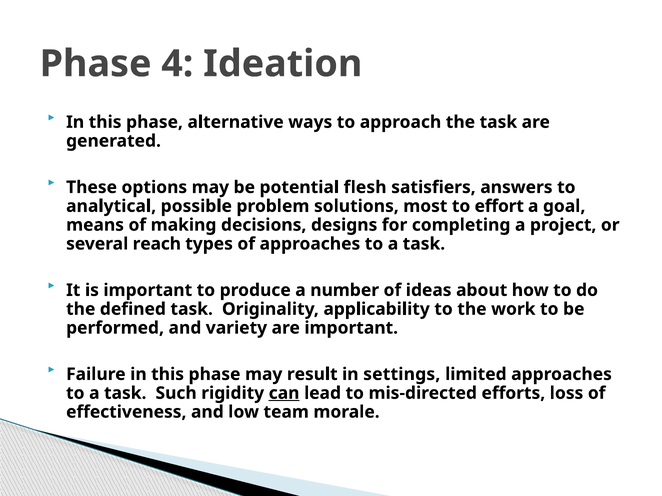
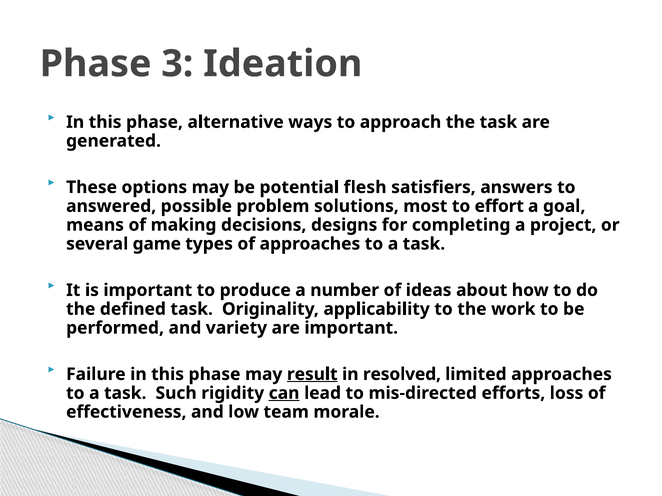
4: 4 -> 3
analytical: analytical -> answered
reach: reach -> game
result underline: none -> present
settings: settings -> resolved
